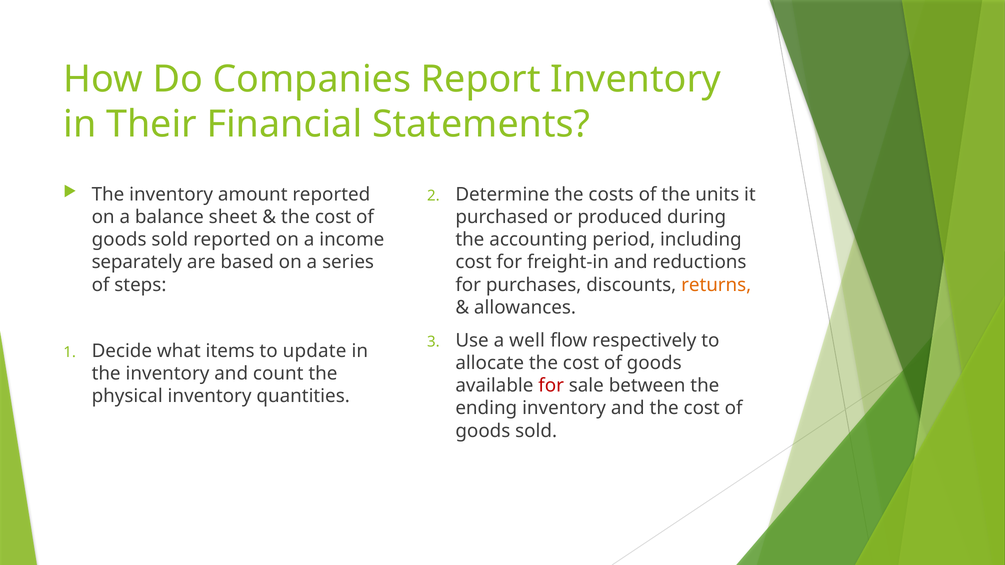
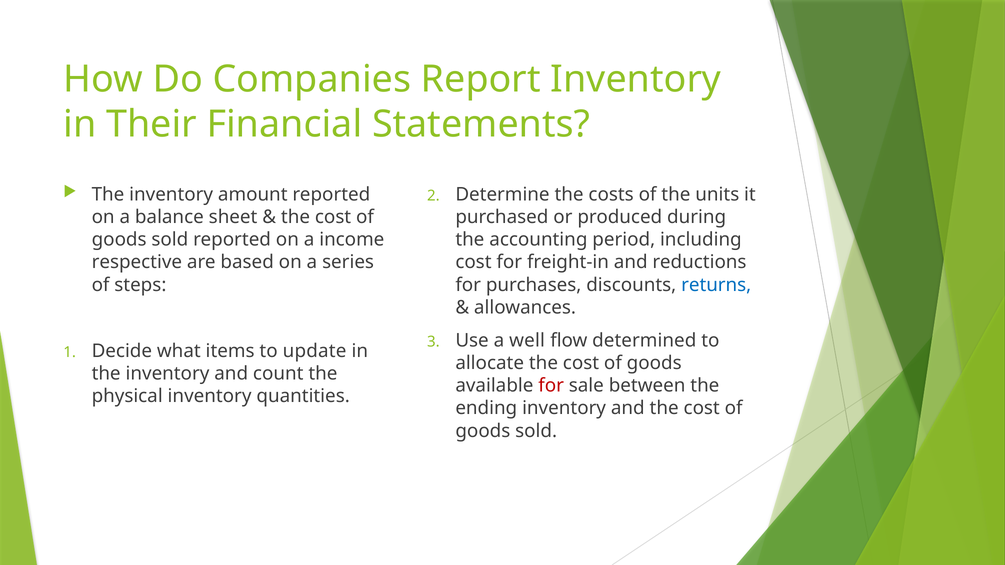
separately: separately -> respective
returns colour: orange -> blue
respectively: respectively -> determined
